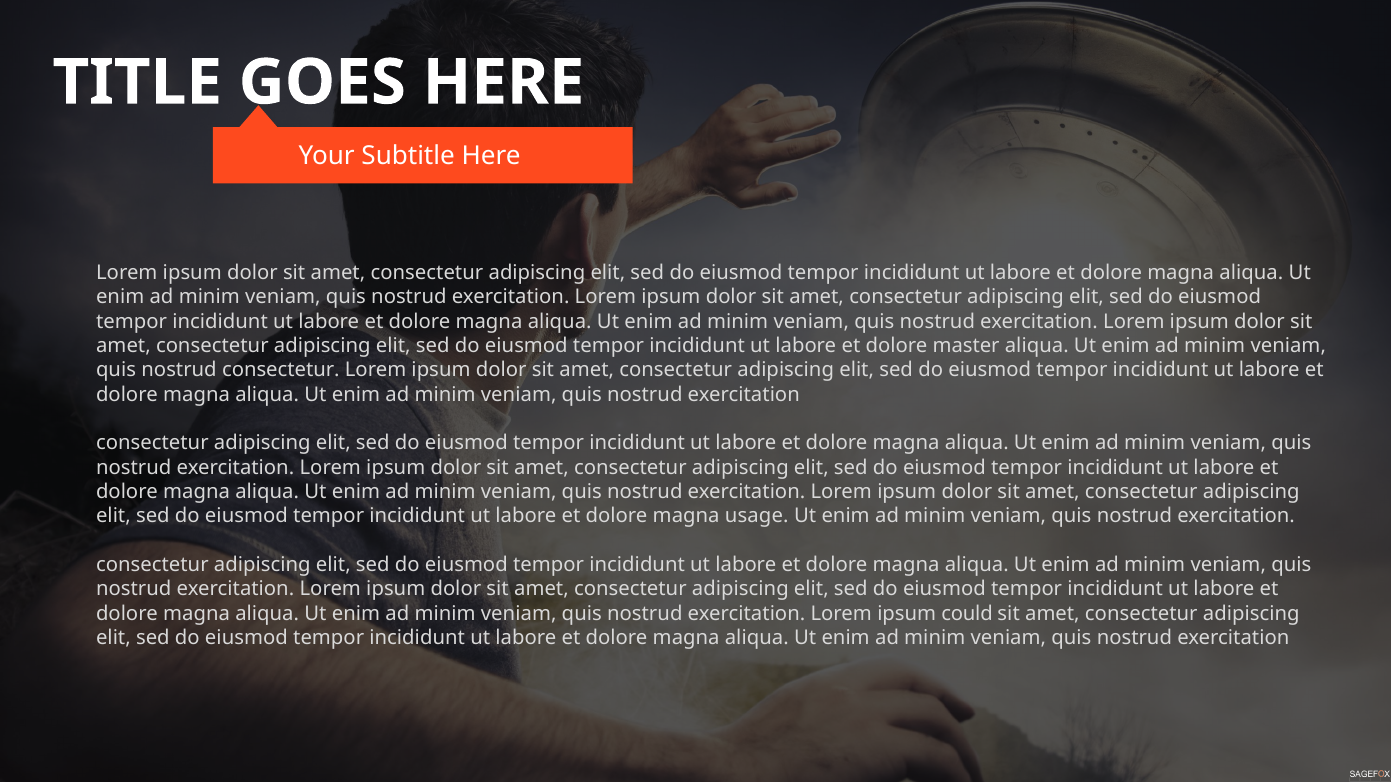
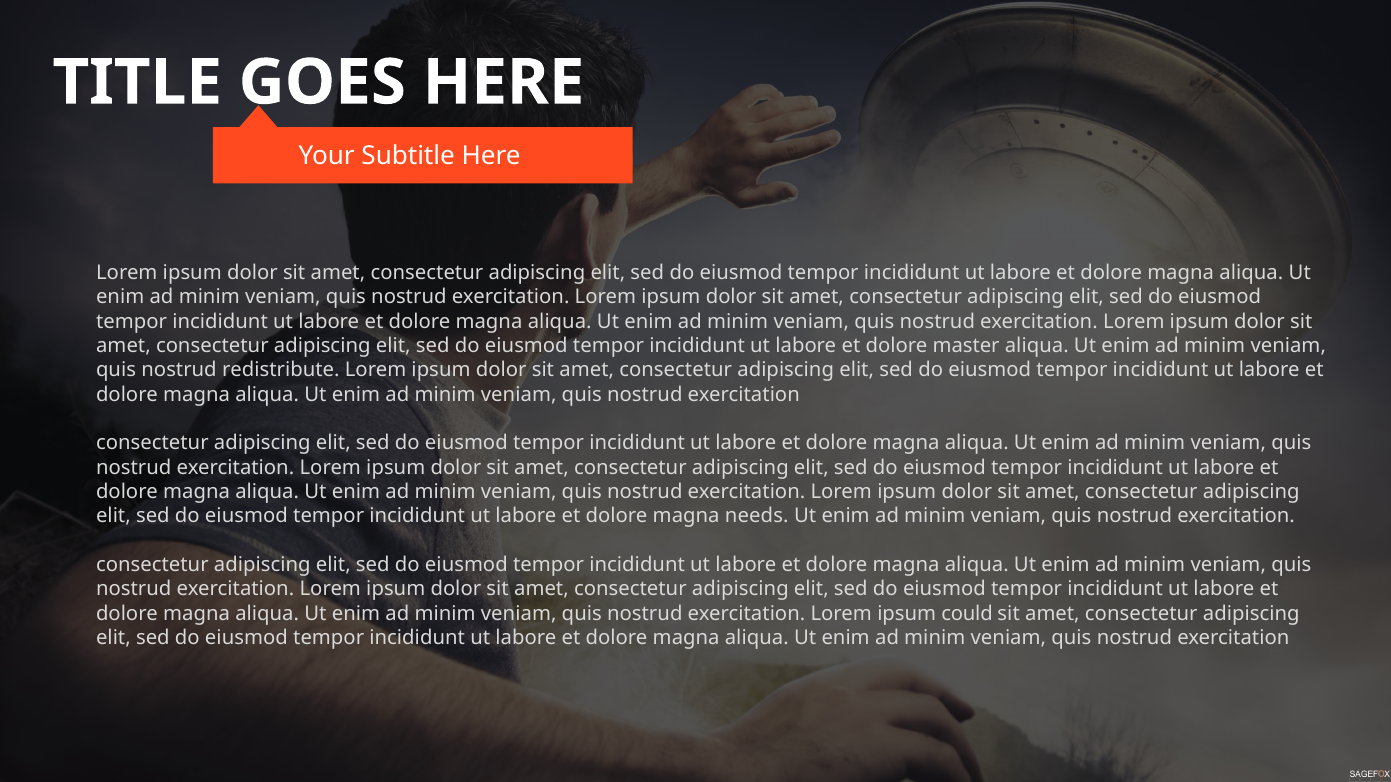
nostrud consectetur: consectetur -> redistribute
usage: usage -> needs
